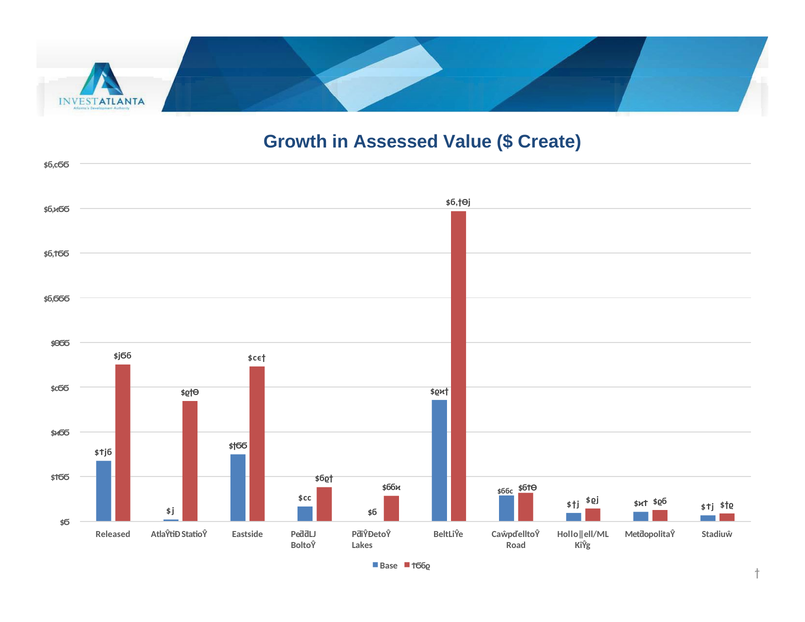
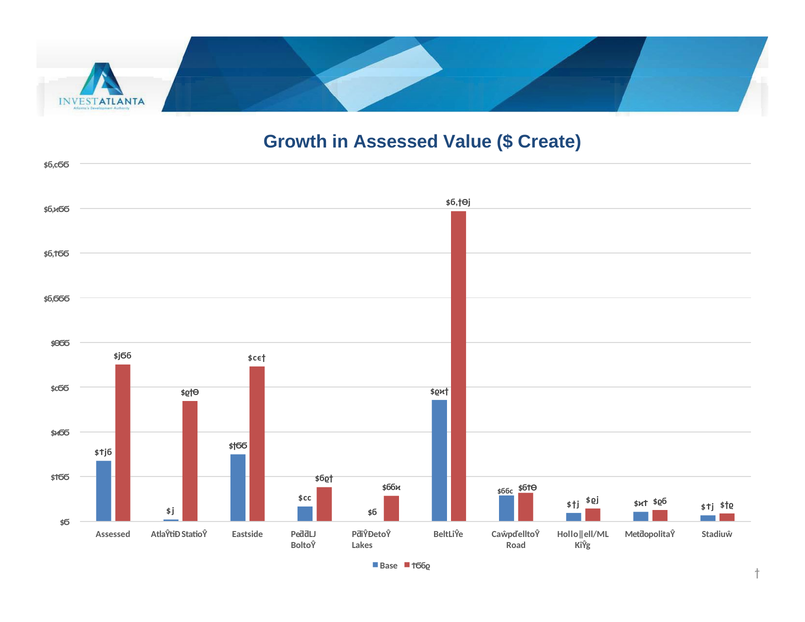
Released at (113, 534): Released -> Assessed
